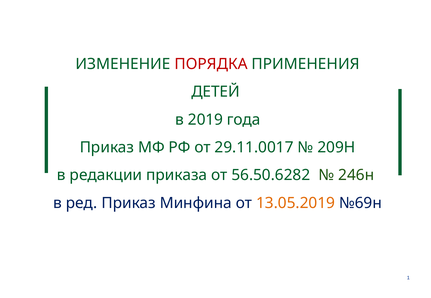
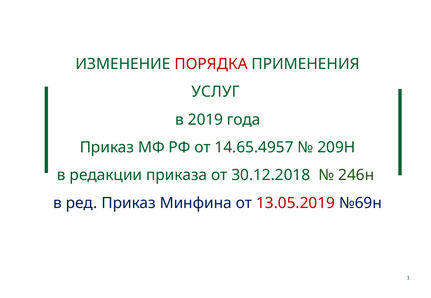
ДЕТЕЙ: ДЕТЕЙ -> УСЛУГ
29.11.0017: 29.11.0017 -> 14.65.4957
56.50.6282: 56.50.6282 -> 30.12.2018
13.05.2019 colour: orange -> red
